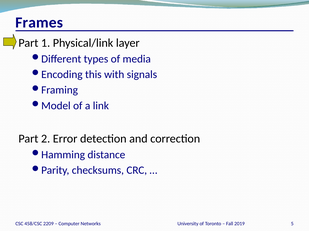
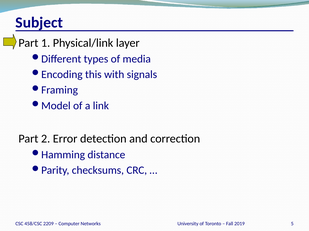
Frames: Frames -> Subject
